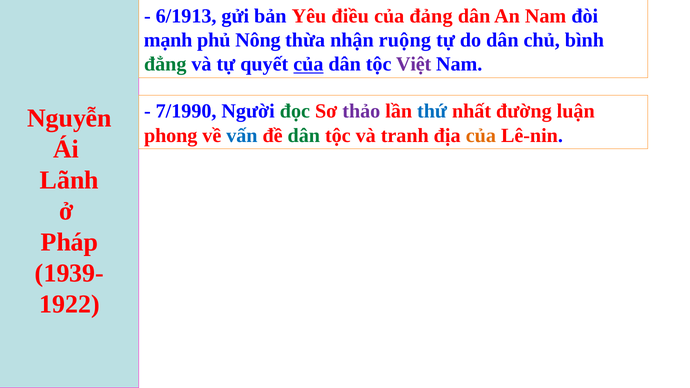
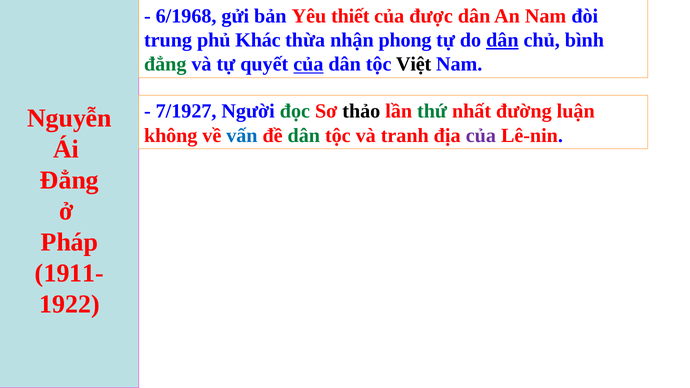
6/1913: 6/1913 -> 6/1968
điều: điều -> thiết
đảng: đảng -> được
mạnh: mạnh -> trung
Nông: Nông -> Khác
ruộng: ruộng -> phong
dân at (502, 40) underline: none -> present
Việt colour: purple -> black
7/1990: 7/1990 -> 7/1927
thảo colour: purple -> black
thứ colour: blue -> green
phong: phong -> không
của at (481, 135) colour: orange -> purple
Lãnh at (69, 180): Lãnh -> Đẳng
1939-: 1939- -> 1911-
